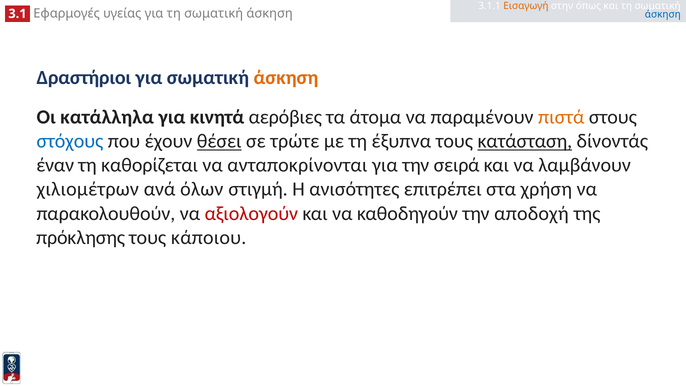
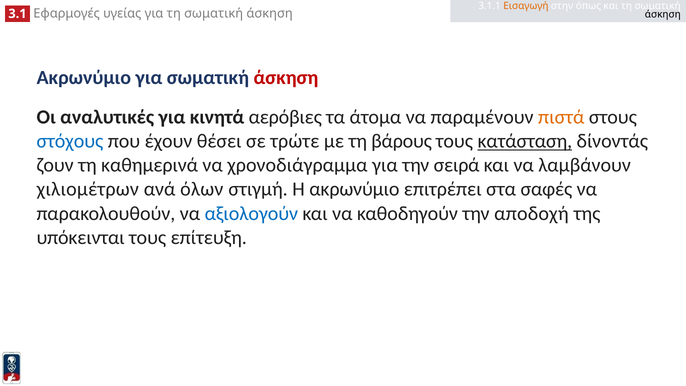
άσκηση at (663, 15) colour: blue -> black
Δραστήριοι at (84, 77): Δραστήριοι -> Ακρωνύμιο
άσκηση at (286, 77) colour: orange -> red
κατάλληλα: κατάλληλα -> αναλυτικές
θέσει underline: present -> none
έξυπνα: έξυπνα -> βάρους
έναν: έναν -> ζουν
καθορίζεται: καθορίζεται -> καθημερινά
ανταποκρίνονται: ανταποκρίνονται -> χρονοδιάγραμμα
Η ανισότητες: ανισότητες -> ακρωνύμιο
χρήση: χρήση -> σαφές
αξιολογούν colour: red -> blue
πρόκλησης: πρόκλησης -> υπόκεινται
κάποιου: κάποιου -> επίτευξη
